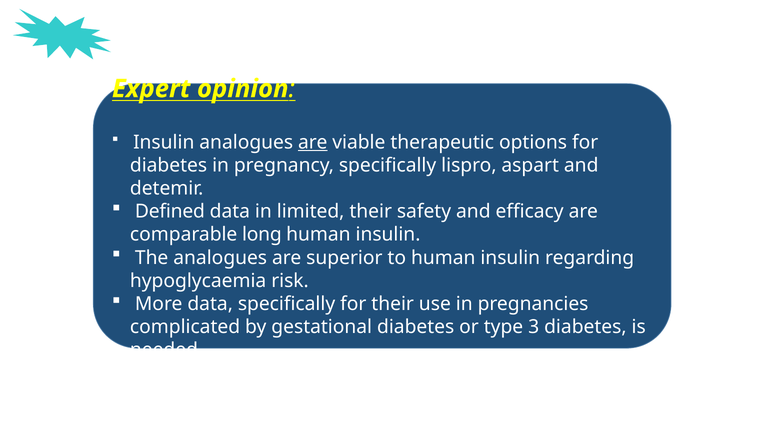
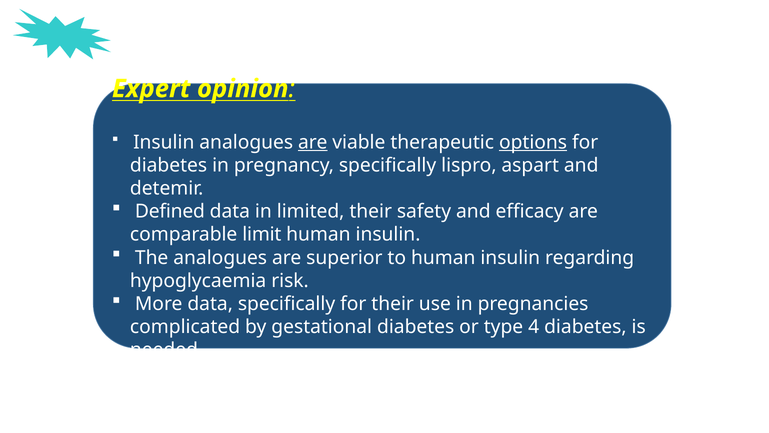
options underline: none -> present
long: long -> limit
3: 3 -> 4
